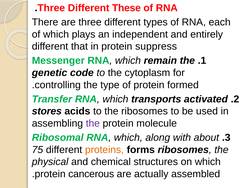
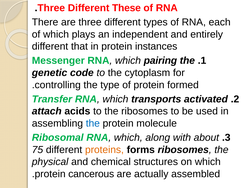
suppress: suppress -> instances
remain: remain -> pairing
stores: stores -> attach
the at (93, 124) colour: purple -> blue
